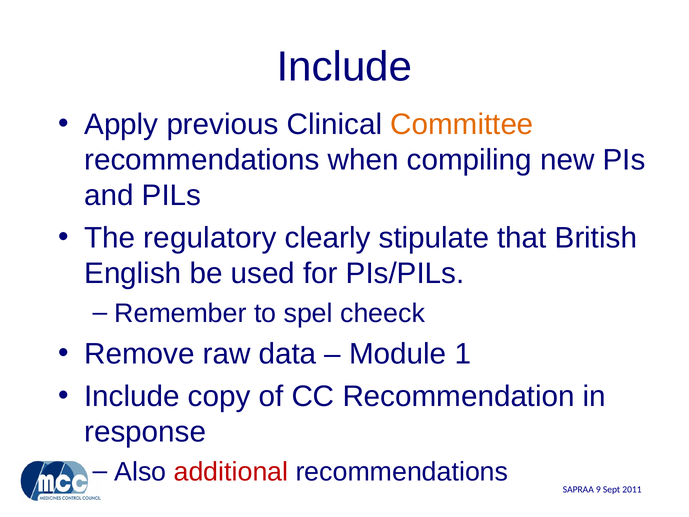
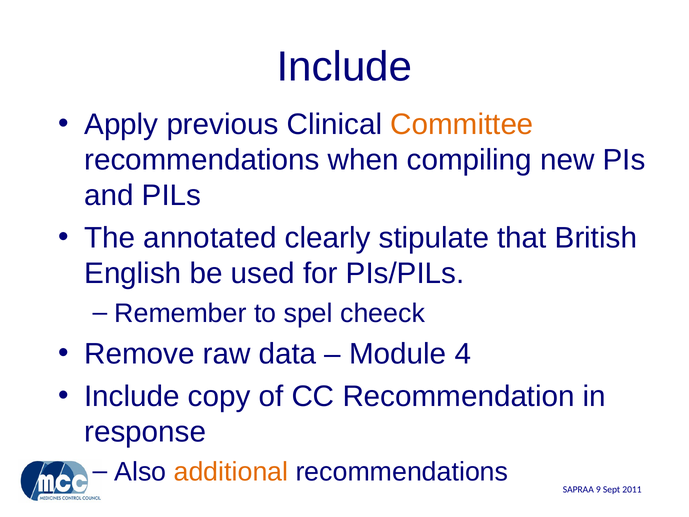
regulatory: regulatory -> annotated
1: 1 -> 4
additional colour: red -> orange
